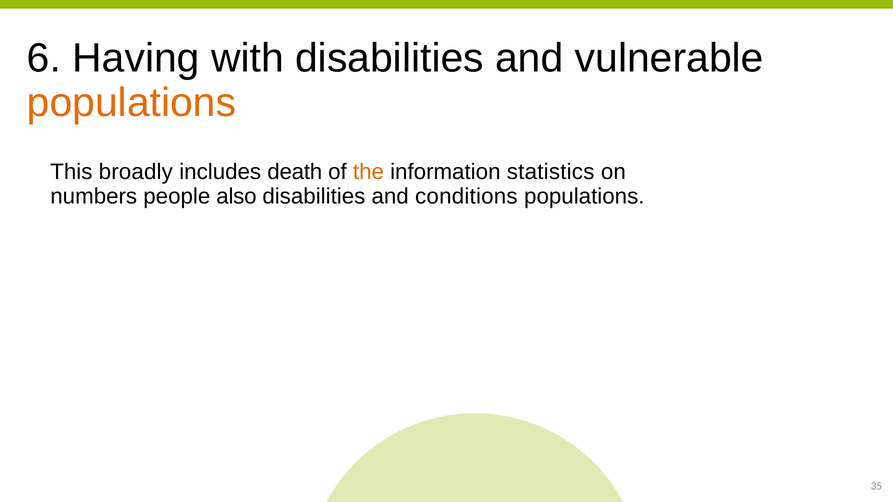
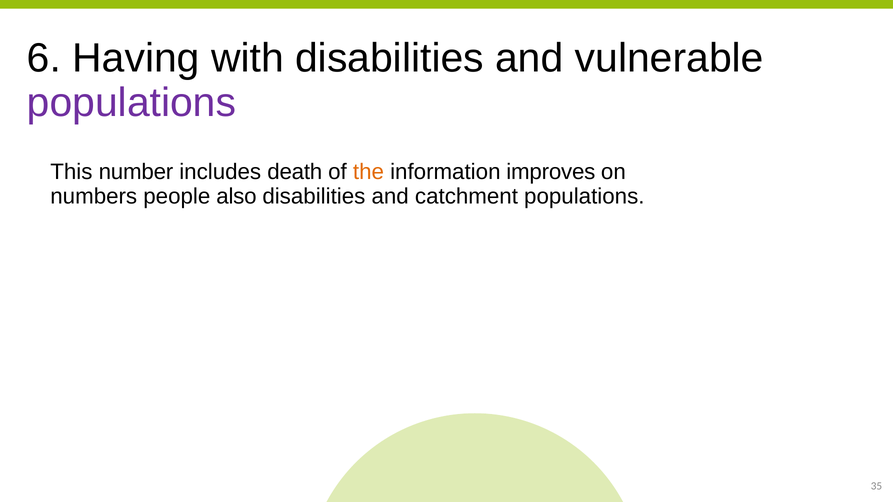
populations at (132, 103) colour: orange -> purple
broadly: broadly -> number
statistics: statistics -> improves
conditions: conditions -> catchment
